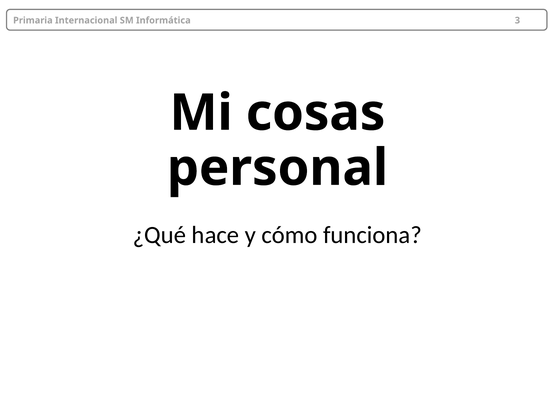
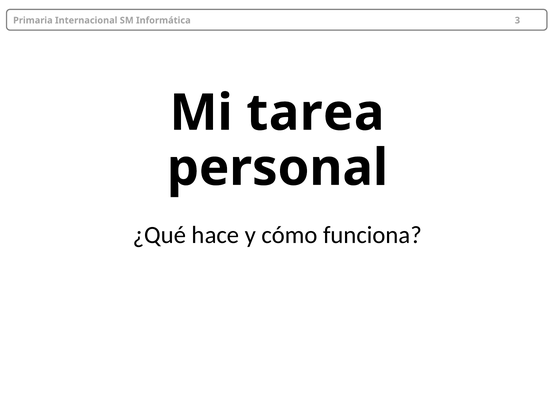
cosas: cosas -> tarea
